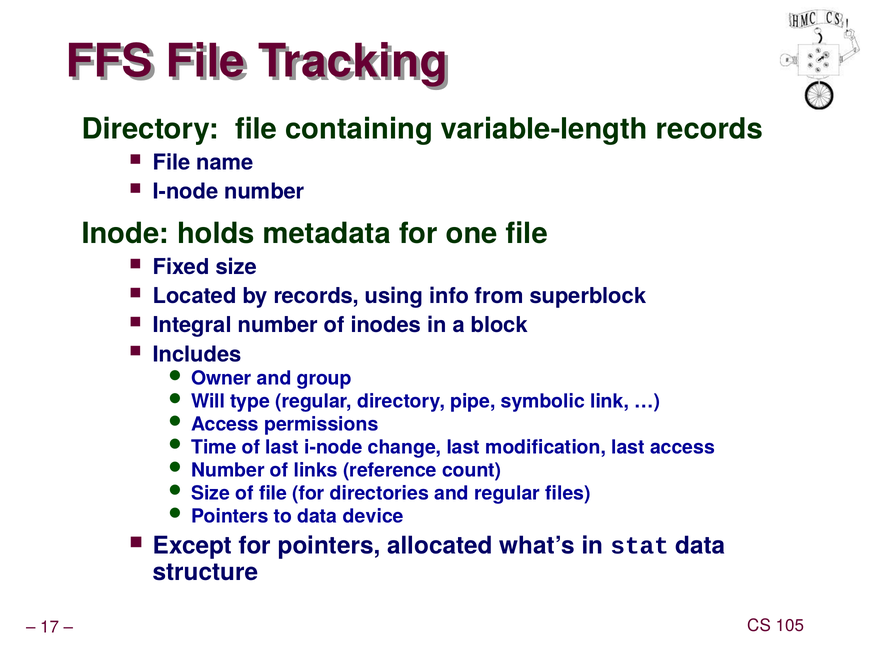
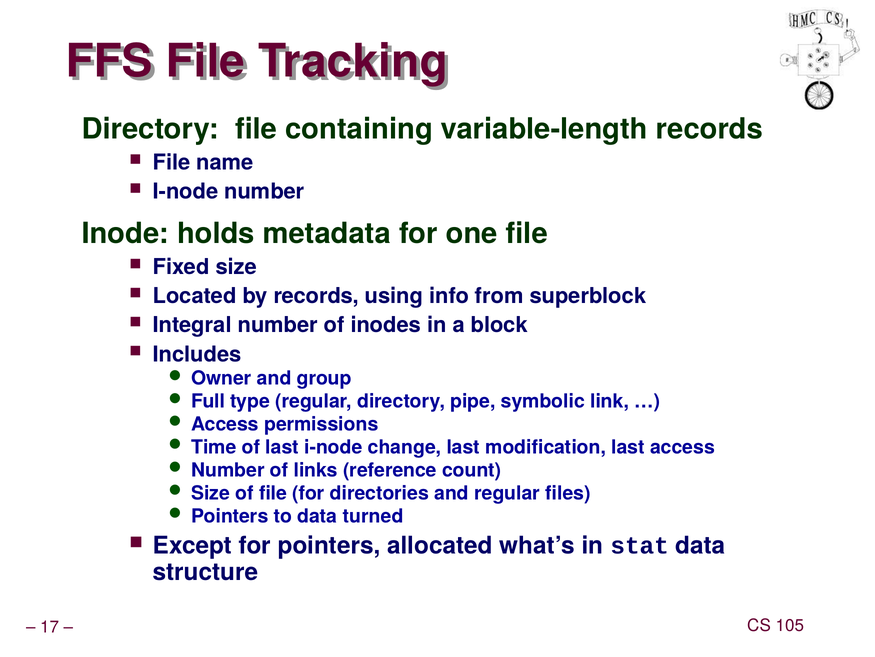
Will: Will -> Full
device: device -> turned
